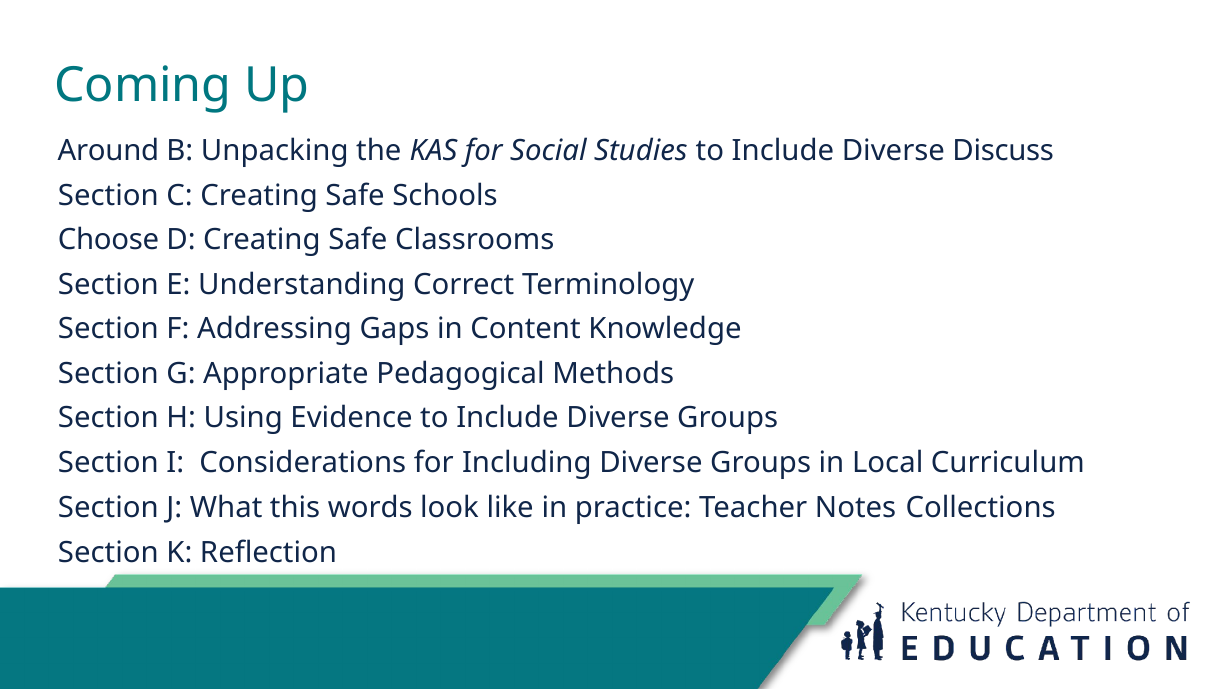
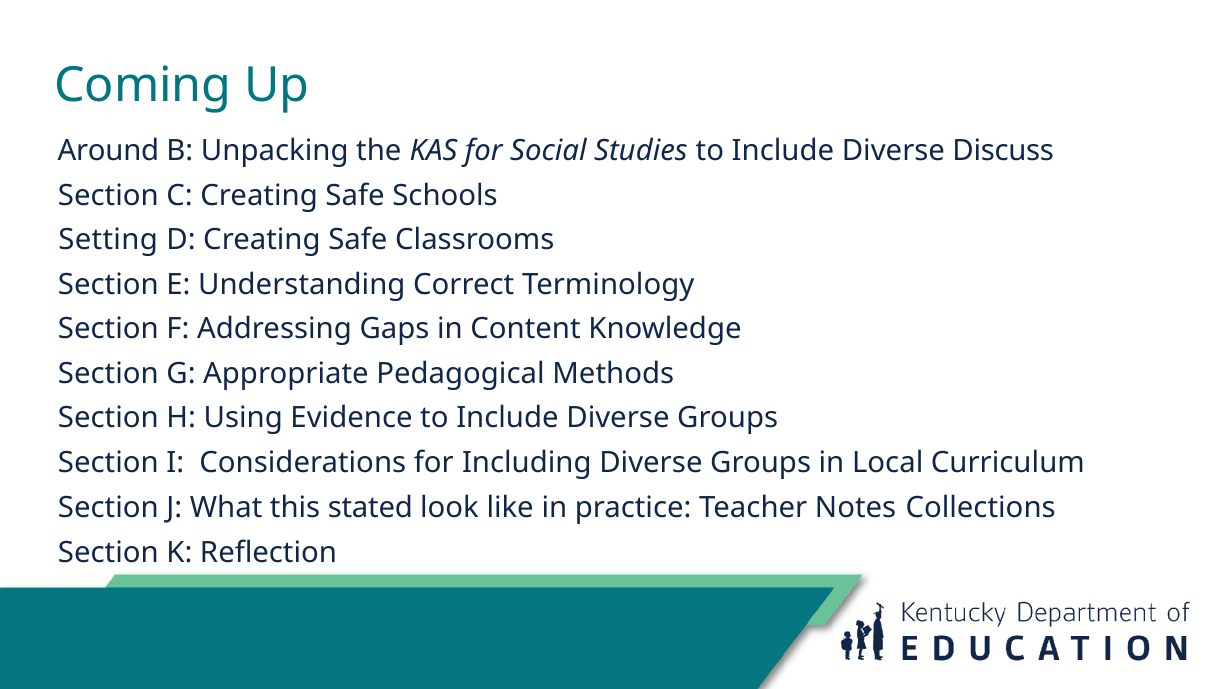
Choose: Choose -> Setting
words: words -> stated
